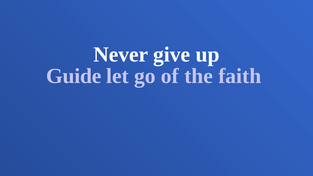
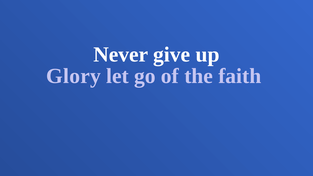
Guide: Guide -> Glory
